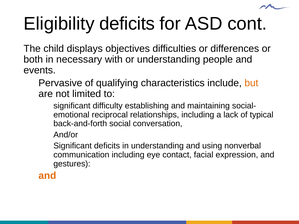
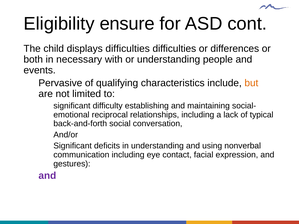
Eligibility deficits: deficits -> ensure
displays objectives: objectives -> difficulties
and at (47, 176) colour: orange -> purple
